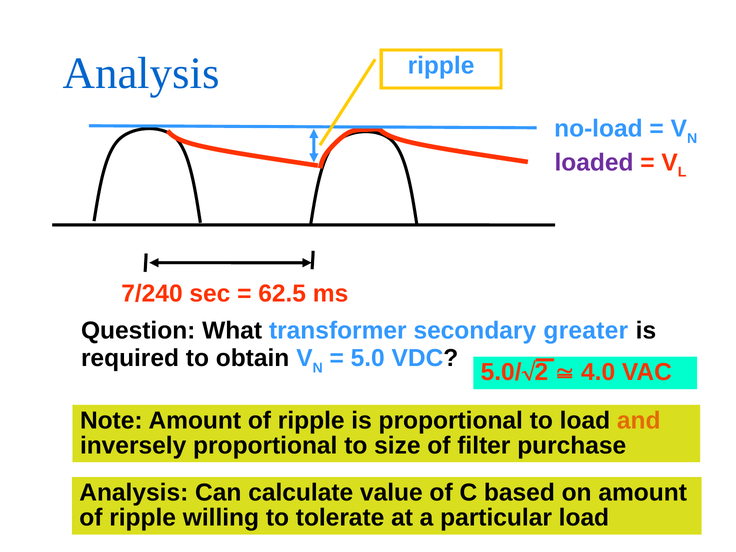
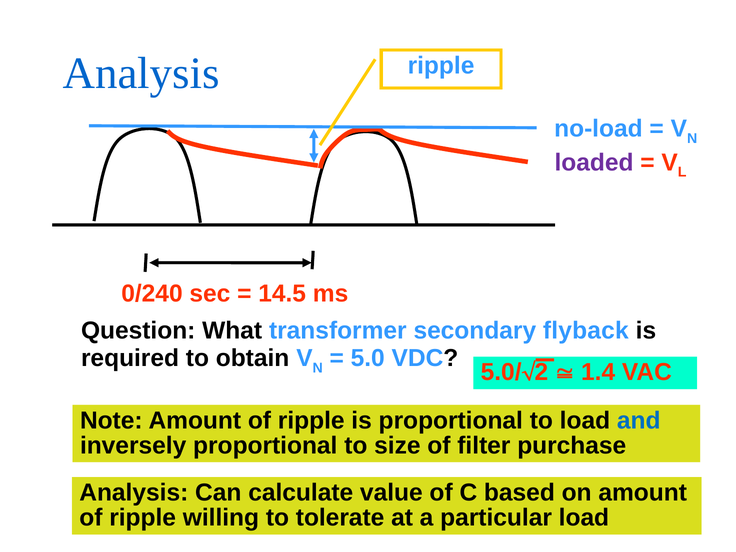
7/240: 7/240 -> 0/240
62.5: 62.5 -> 14.5
greater: greater -> flyback
4.0: 4.0 -> 1.4
and colour: orange -> blue
